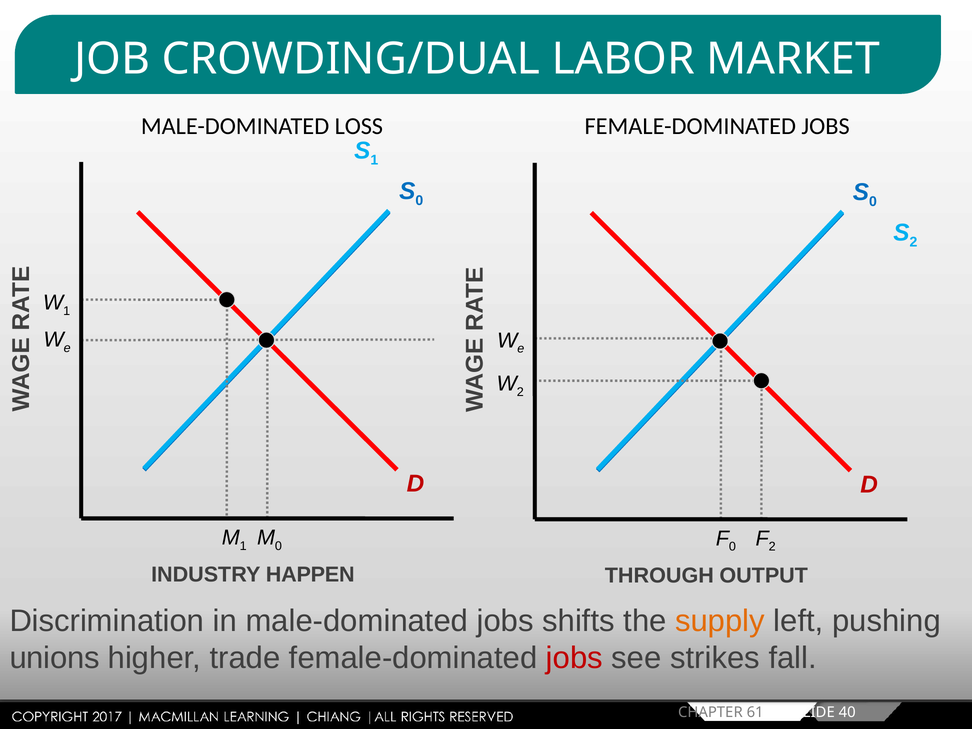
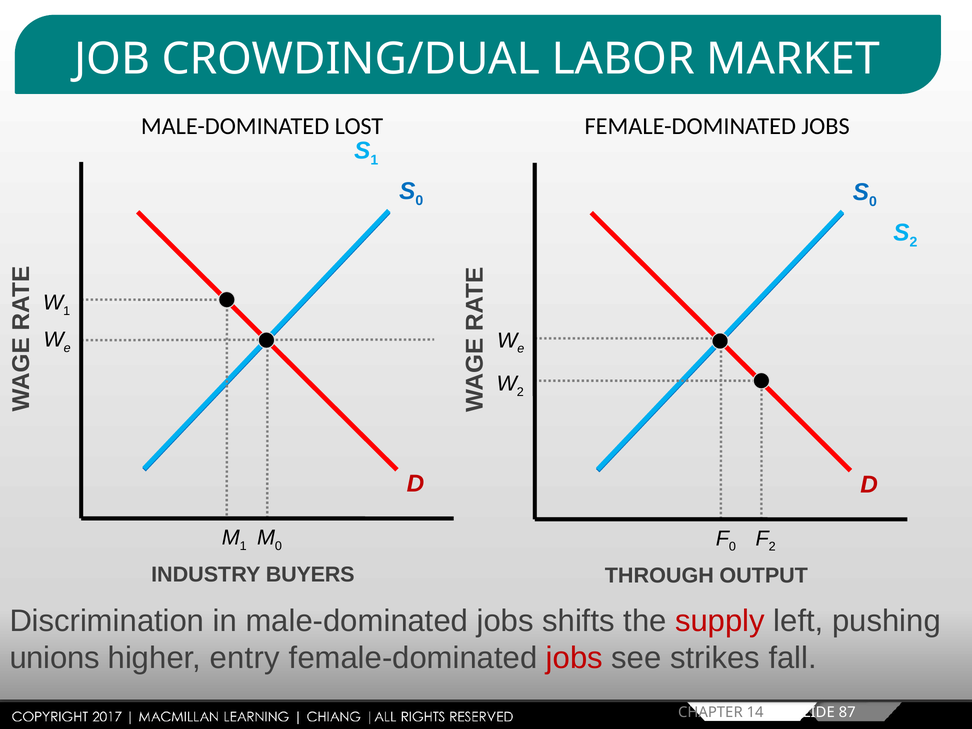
LOSS: LOSS -> LOST
HAPPEN: HAPPEN -> BUYERS
supply colour: orange -> red
trade: trade -> entry
61: 61 -> 14
40: 40 -> 87
